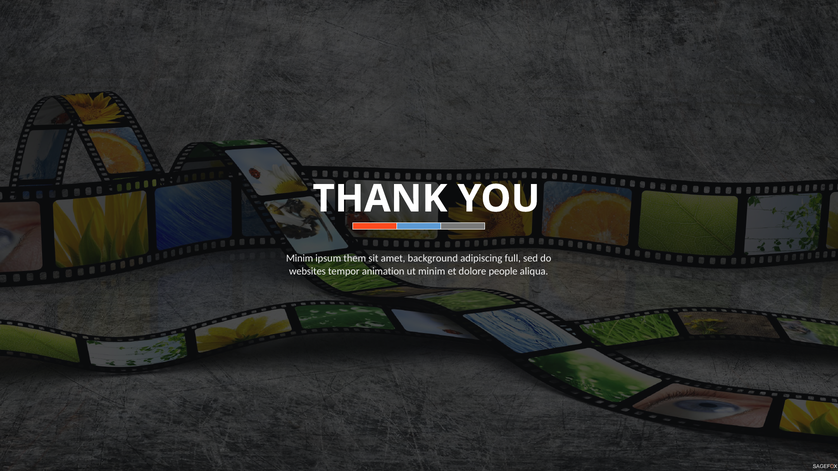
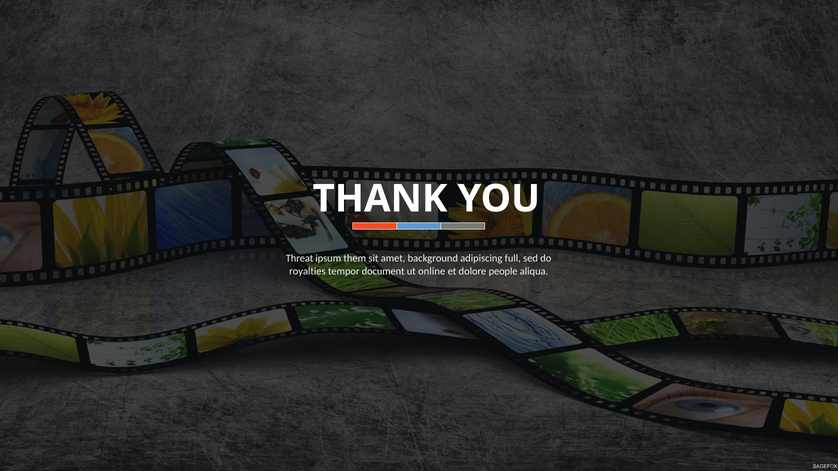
Minim at (300, 259): Minim -> Threat
websites: websites -> royalties
animation: animation -> document
ut minim: minim -> online
